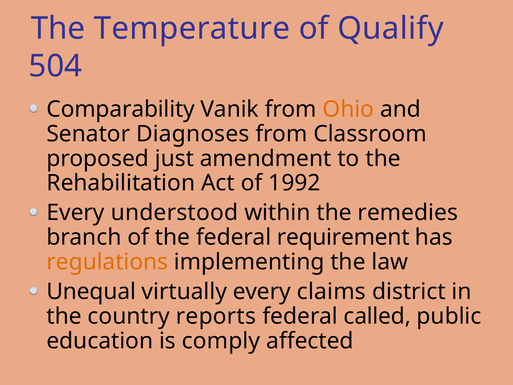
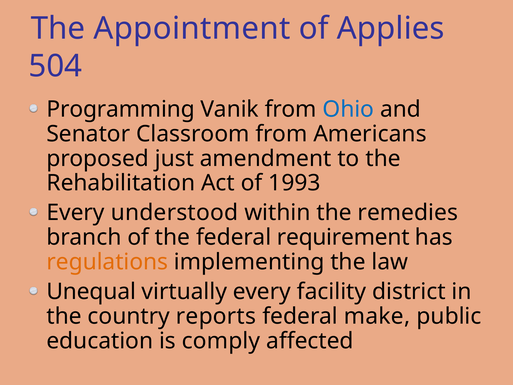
Temperature: Temperature -> Appointment
Qualify: Qualify -> Applies
Comparability: Comparability -> Programming
Ohio colour: orange -> blue
Diagnoses: Diagnoses -> Classroom
Classroom: Classroom -> Americans
1992: 1992 -> 1993
claims: claims -> facility
called: called -> make
